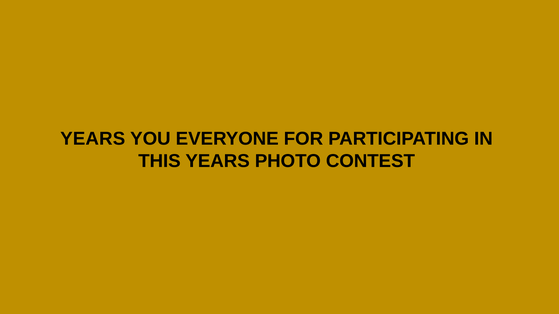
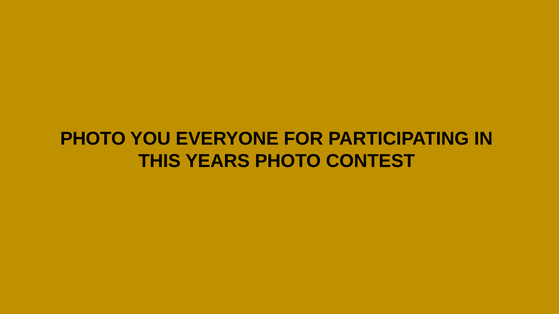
YEARS at (93, 139): YEARS -> PHOTO
